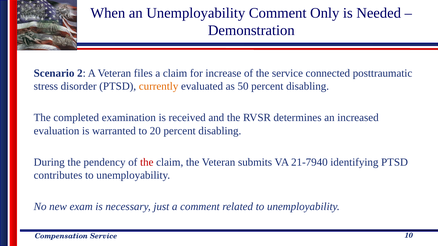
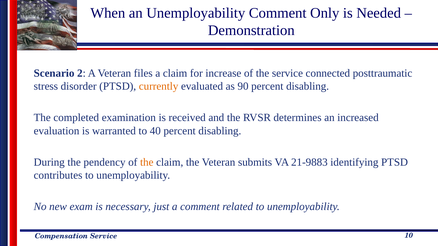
50: 50 -> 90
20: 20 -> 40
the at (147, 162) colour: red -> orange
21-7940: 21-7940 -> 21-9883
